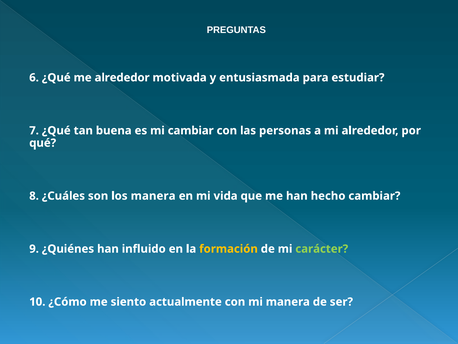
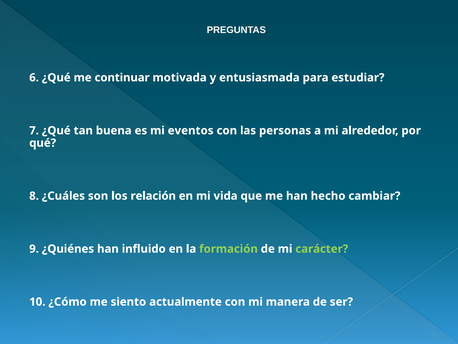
me alrededor: alrededor -> continuar
mi cambiar: cambiar -> eventos
los manera: manera -> relación
formación colour: yellow -> light green
